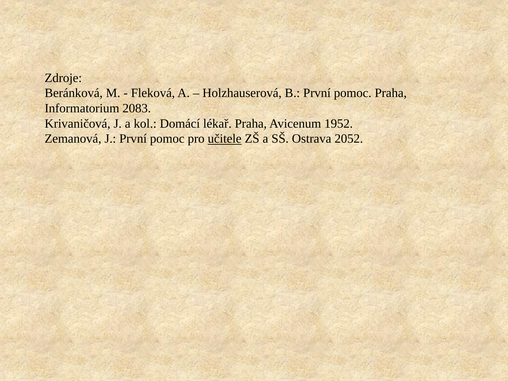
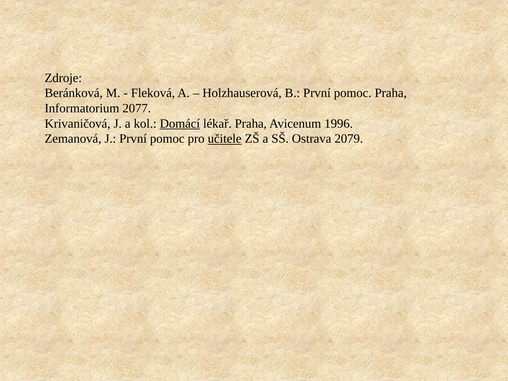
2083: 2083 -> 2077
Domácí underline: none -> present
1952: 1952 -> 1996
2052: 2052 -> 2079
